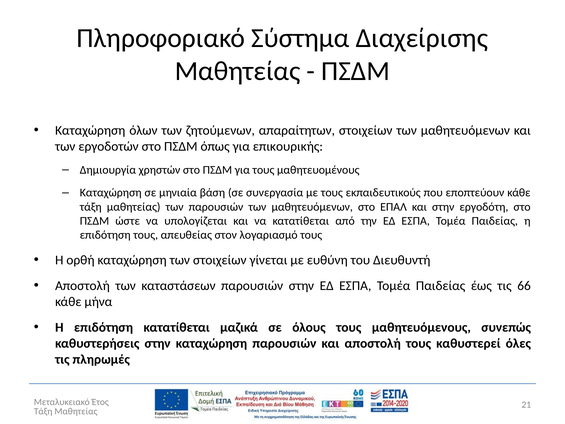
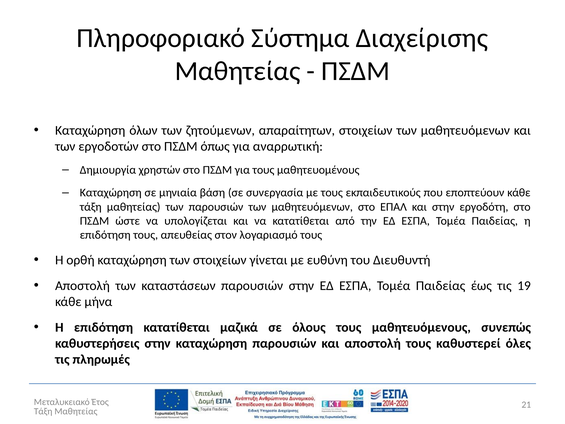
επικουρικής: επικουρικής -> αναρρωτική
66: 66 -> 19
